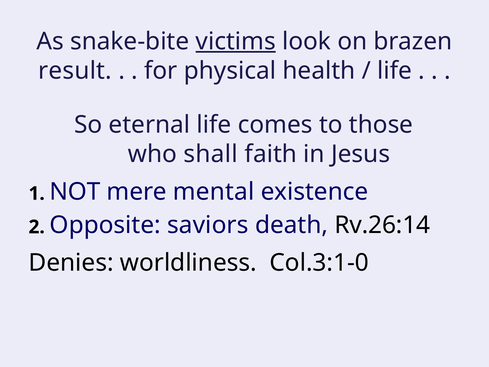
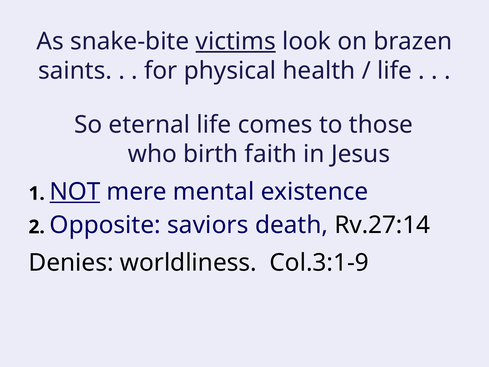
result: result -> saints
shall: shall -> birth
NOT underline: none -> present
Rv.26:14: Rv.26:14 -> Rv.27:14
Col.3:1-0: Col.3:1-0 -> Col.3:1-9
